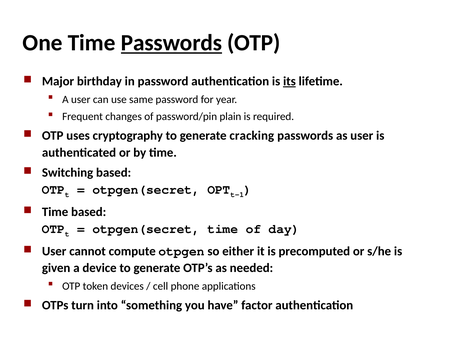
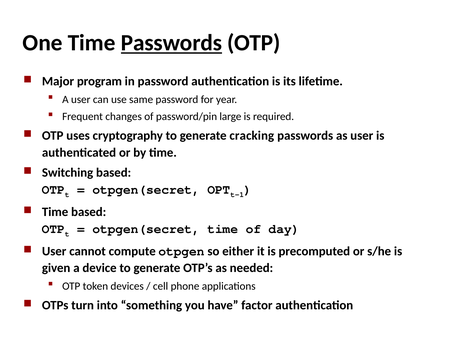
birthday: birthday -> program
its underline: present -> none
plain: plain -> large
